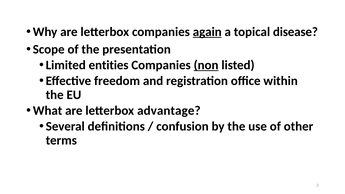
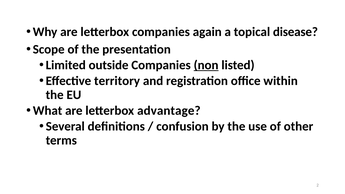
again underline: present -> none
entities: entities -> outside
freedom: freedom -> territory
